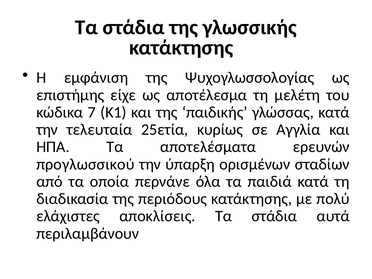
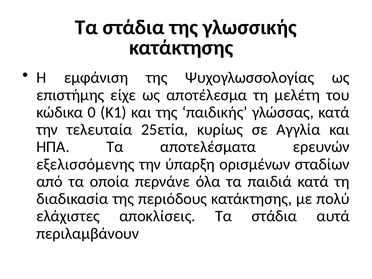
7: 7 -> 0
προγλωσσικού: προγλωσσικού -> εξελισσόμενης
